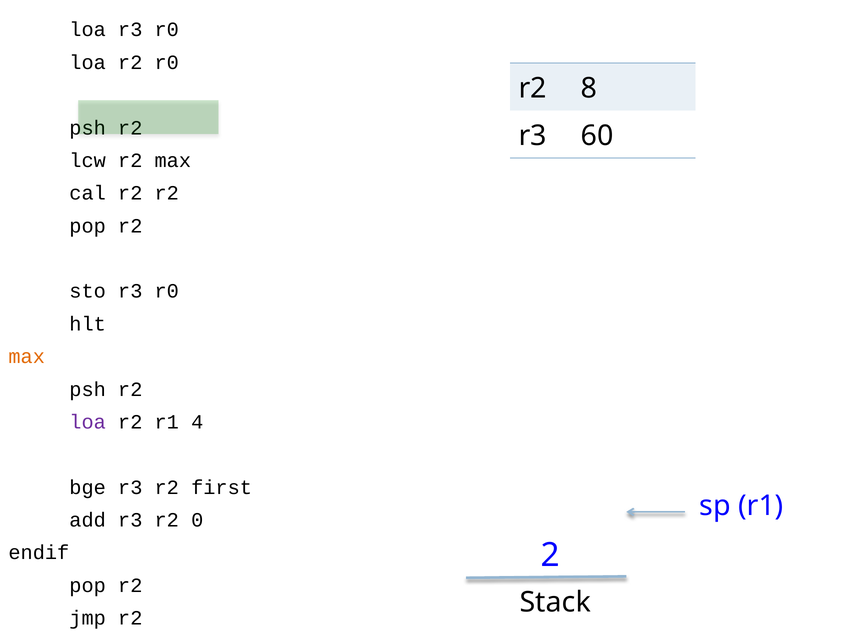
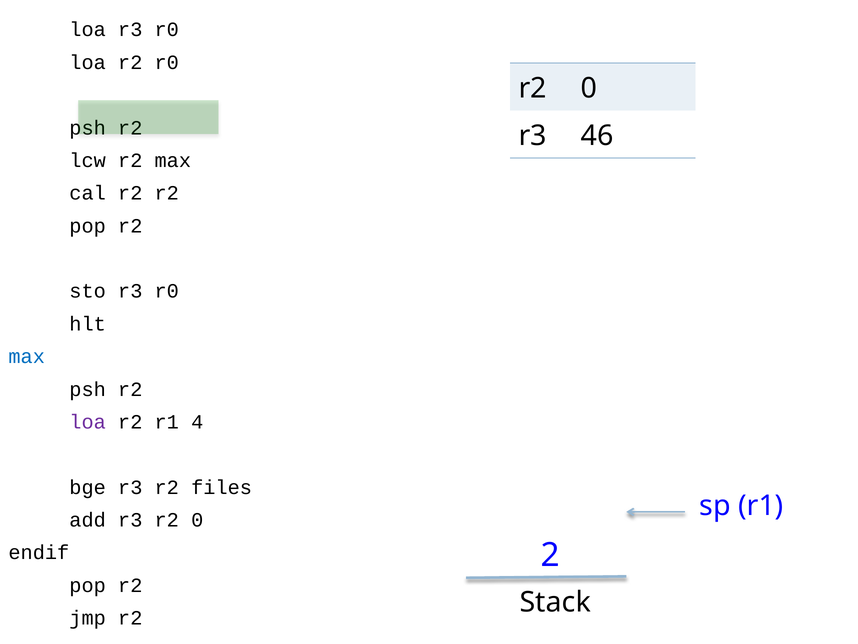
8 at (589, 88): 8 -> 0
60: 60 -> 46
max at (27, 356) colour: orange -> blue
first: first -> files
